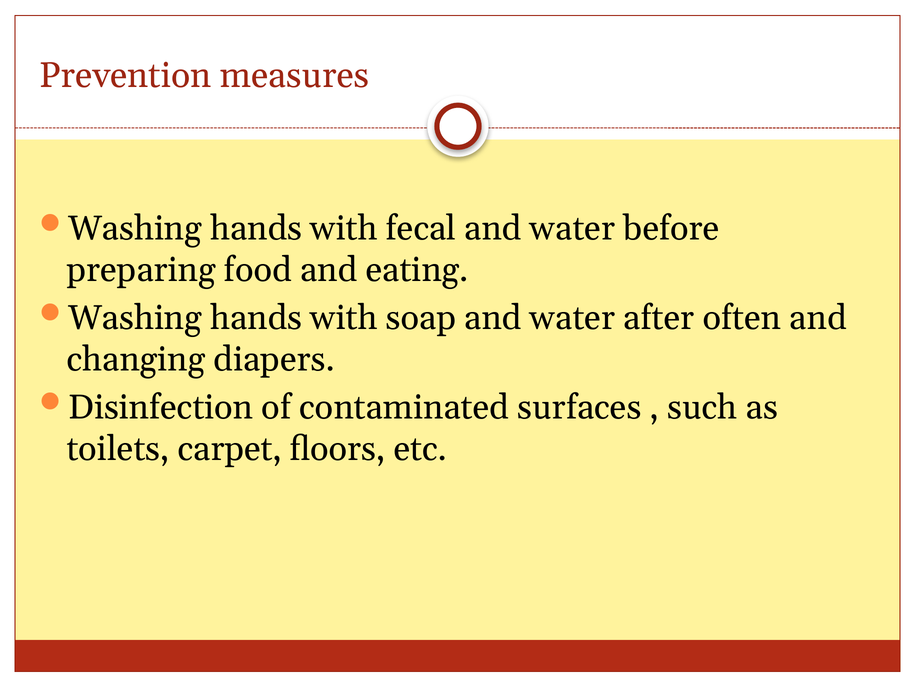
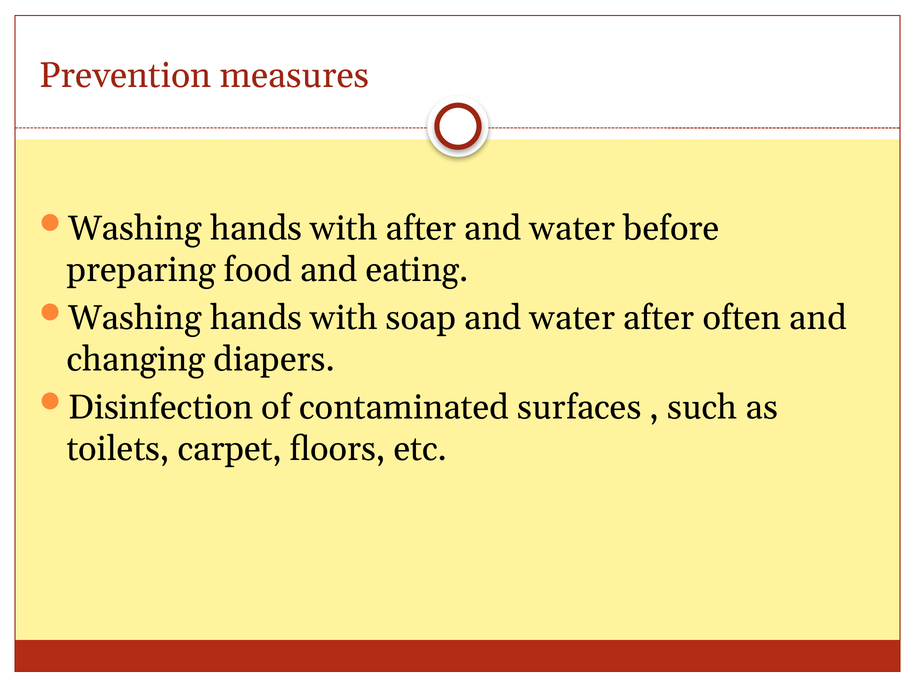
with fecal: fecal -> after
